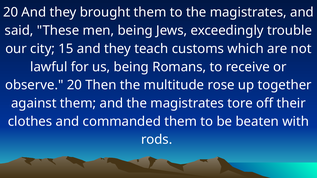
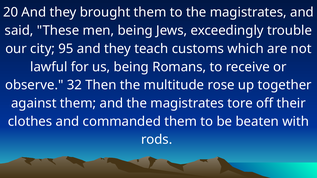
15: 15 -> 95
observe 20: 20 -> 32
